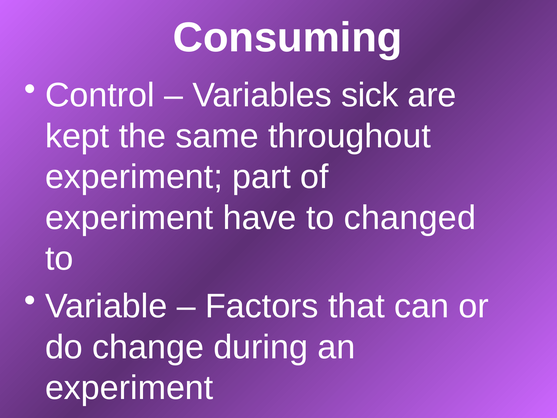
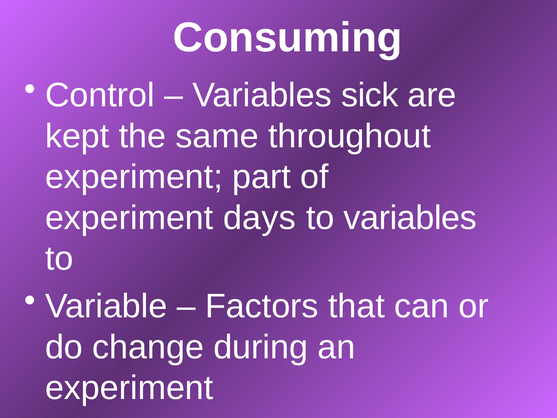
have: have -> days
to changed: changed -> variables
